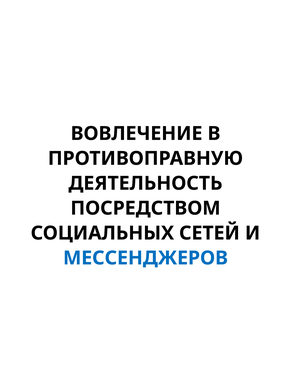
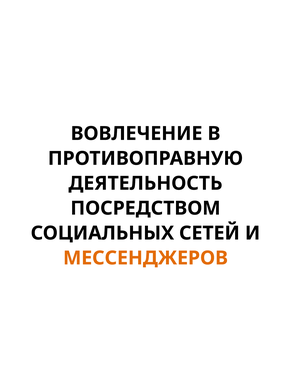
МЕССЕНДЖЕРОВ colour: blue -> orange
